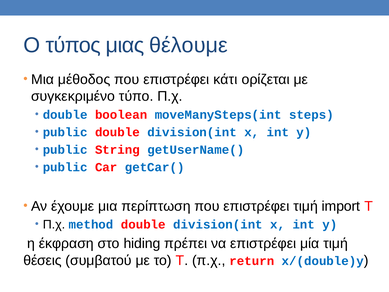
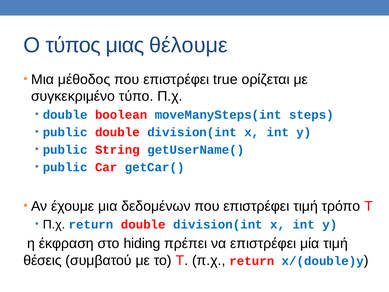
κάτι: κάτι -> true
περίπτωση: περίπτωση -> δεδομένων
import: import -> τρόπο
method at (91, 224): method -> return
